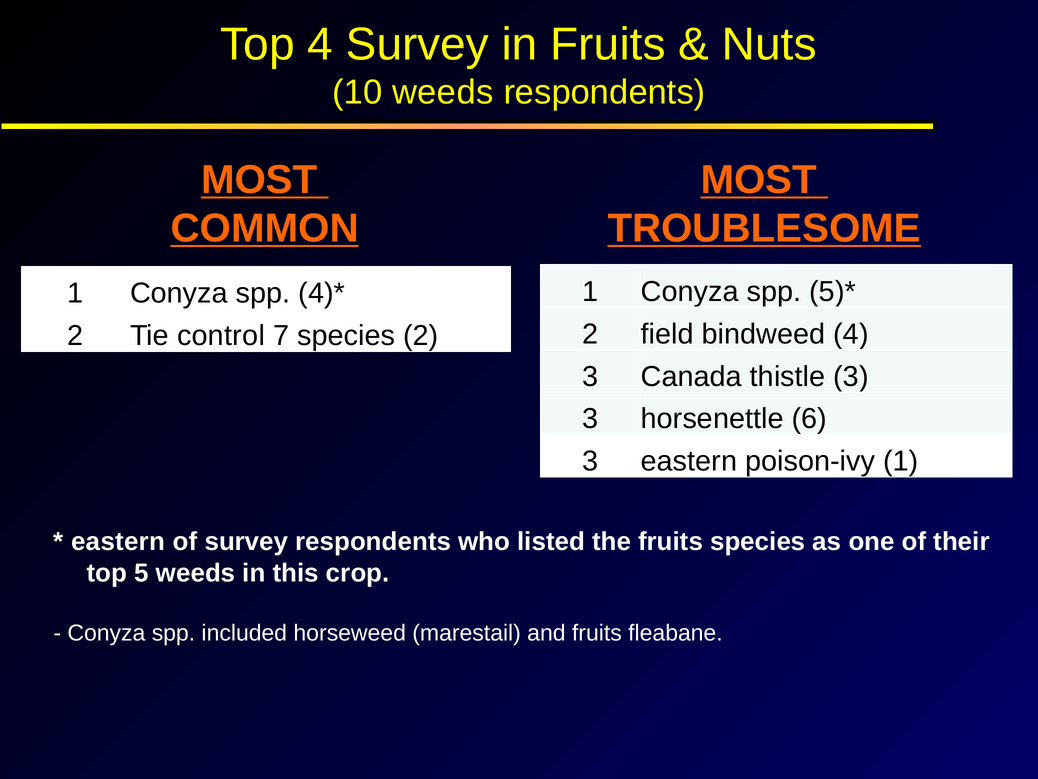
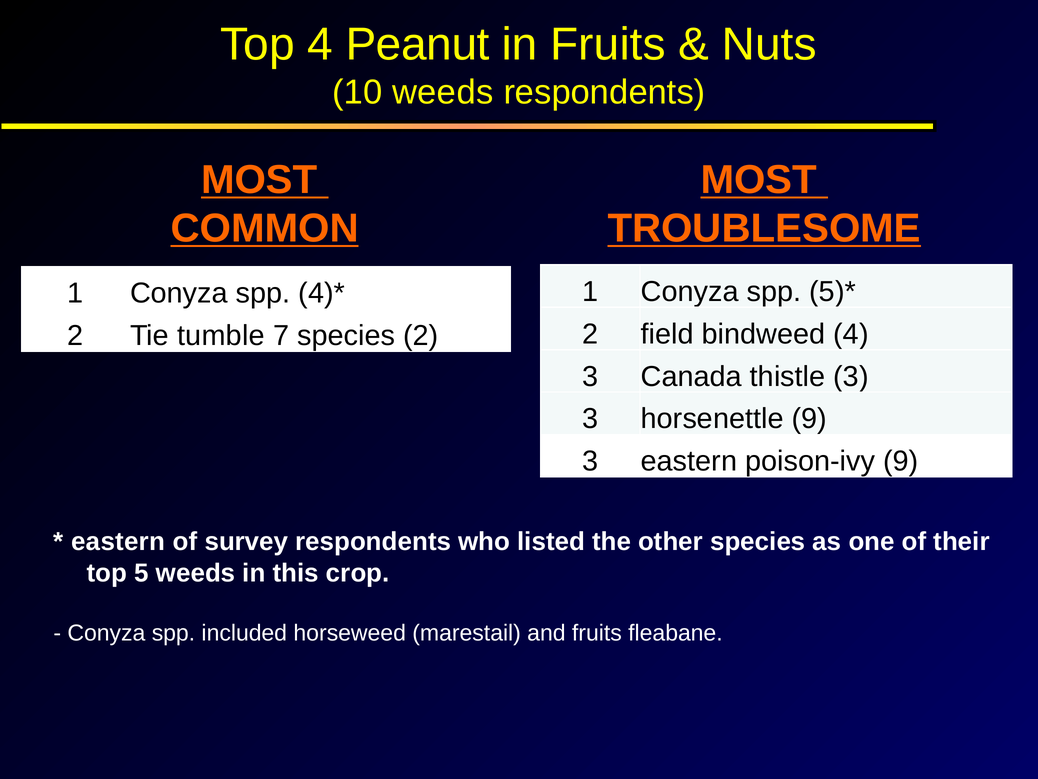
4 Survey: Survey -> Peanut
control: control -> tumble
horsenettle 6: 6 -> 9
poison-ivy 1: 1 -> 9
the fruits: fruits -> other
